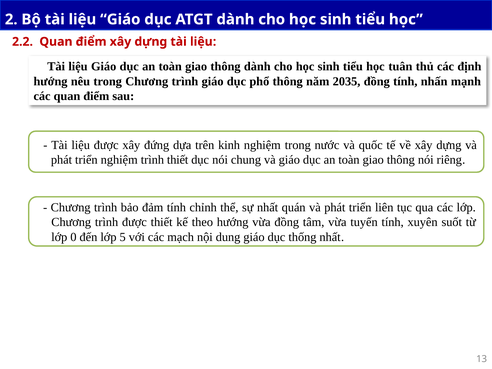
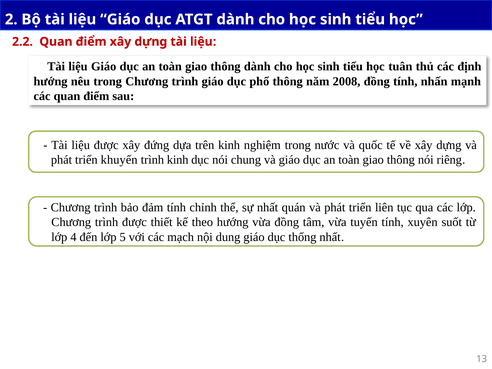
2035: 2035 -> 2008
triển nghiệm: nghiệm -> khuyến
trình thiết: thiết -> kinh
0: 0 -> 4
